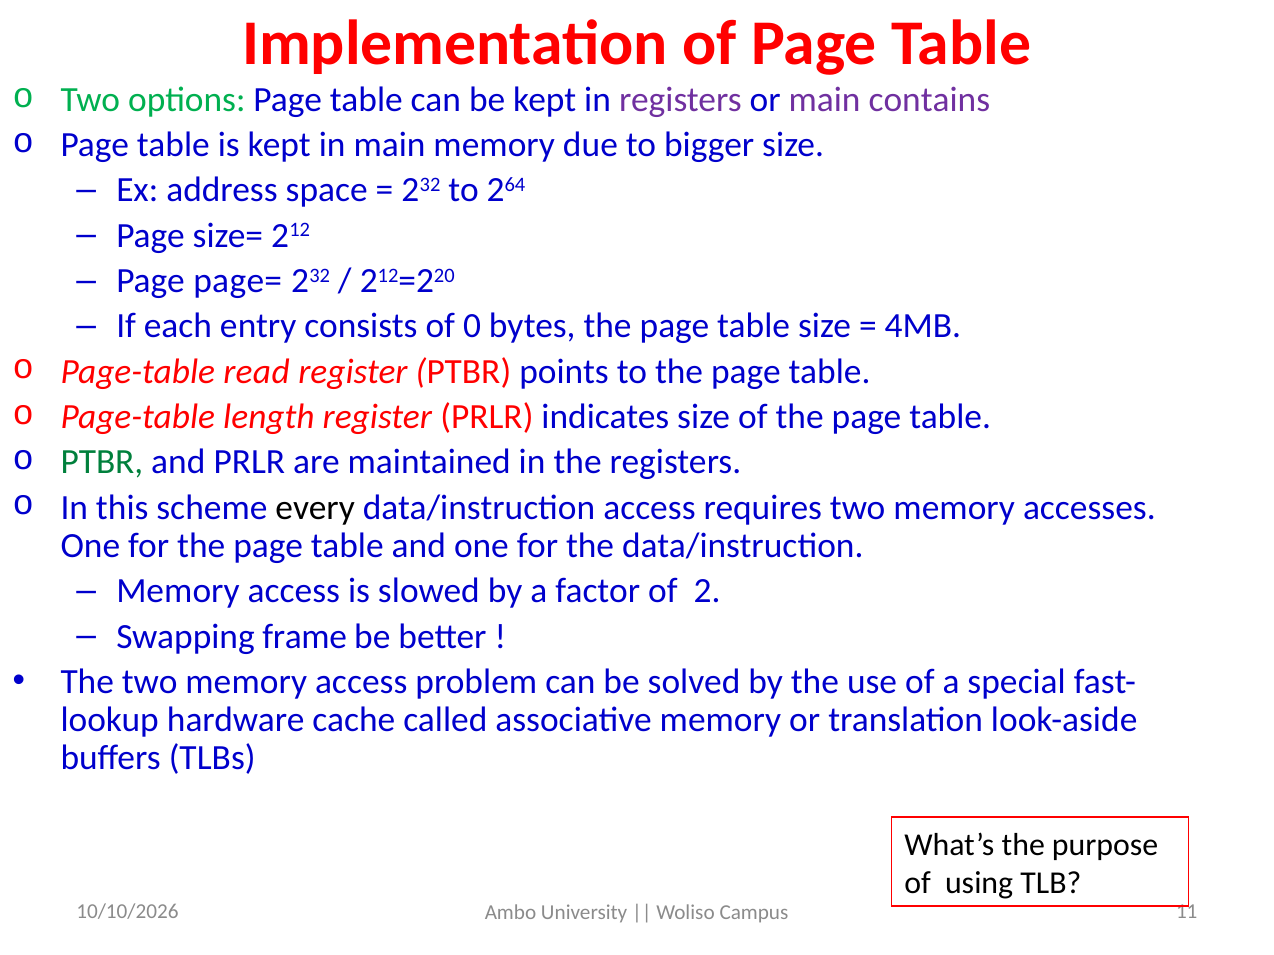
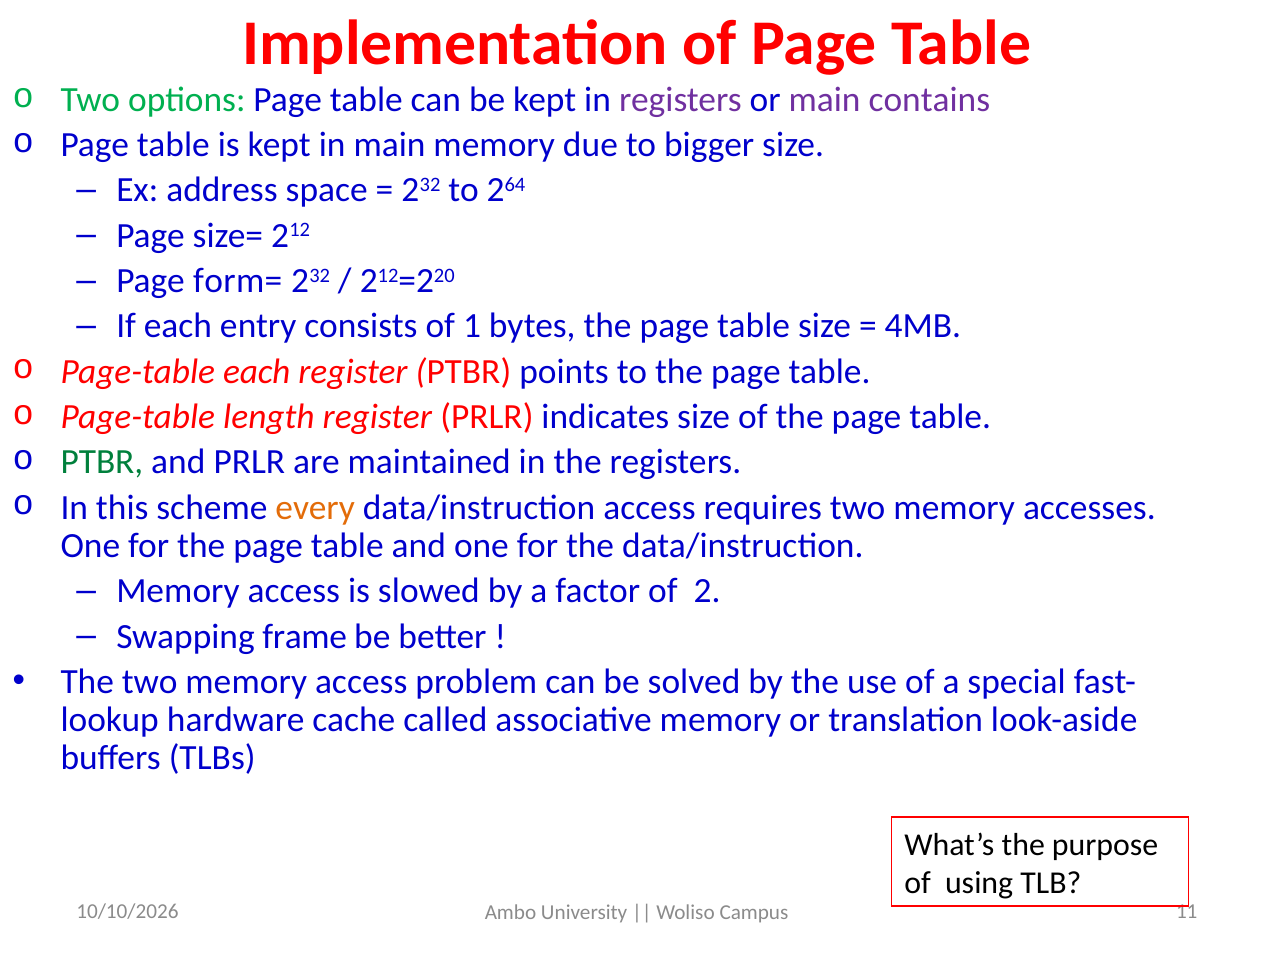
page=: page= -> form=
0: 0 -> 1
Page-table read: read -> each
every colour: black -> orange
